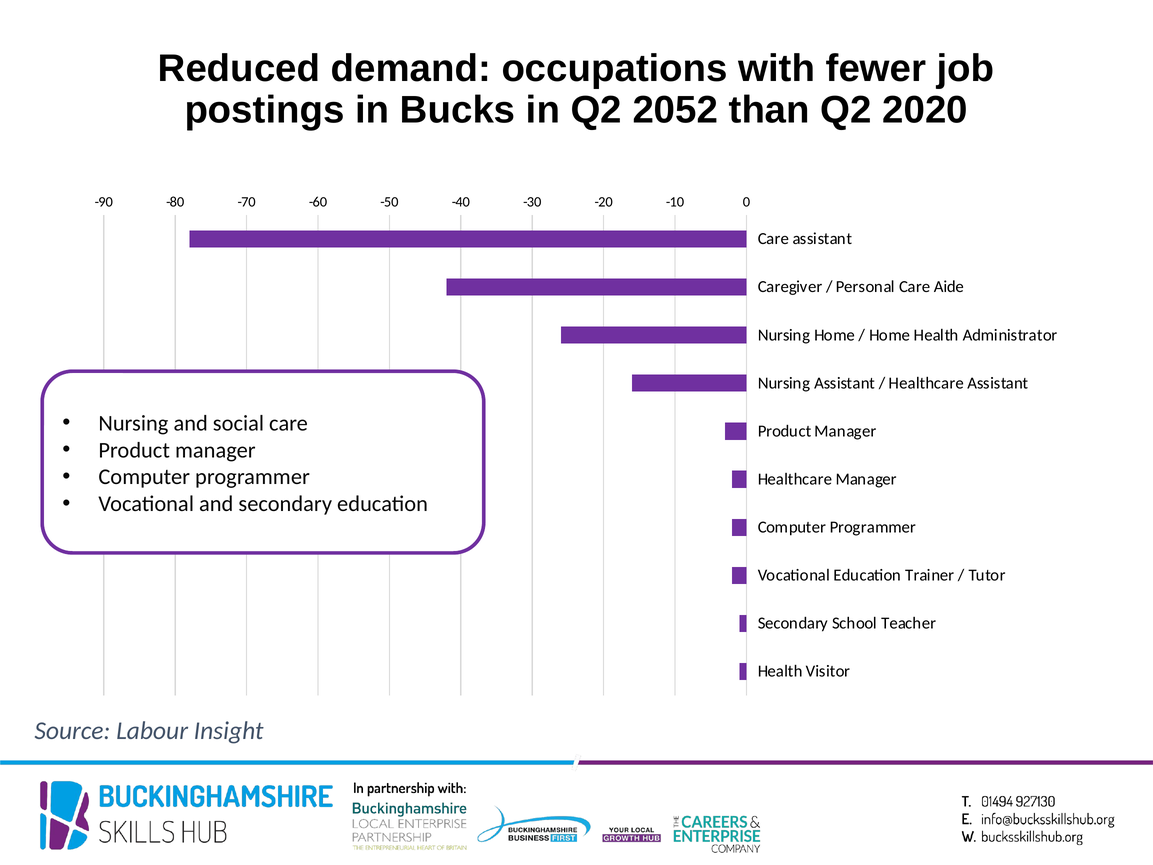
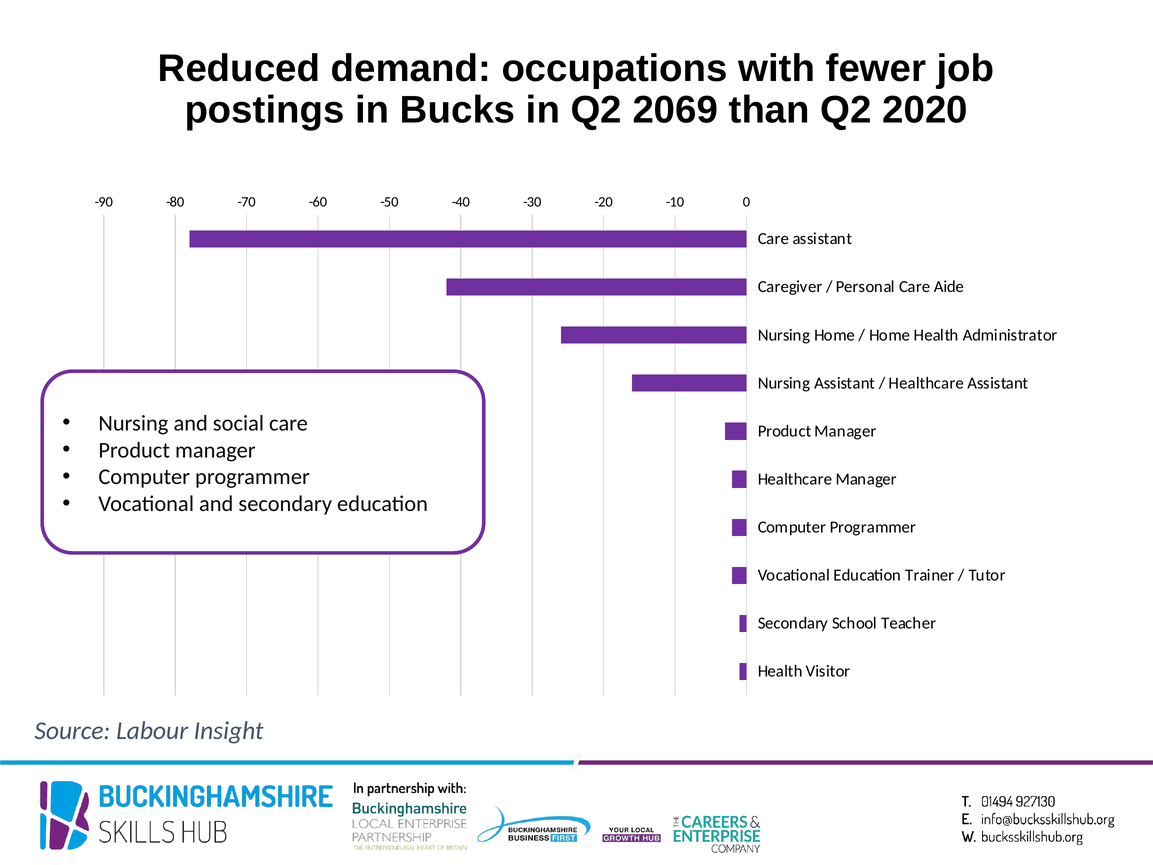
2052: 2052 -> 2069
